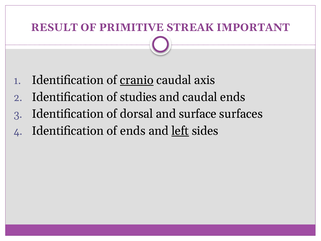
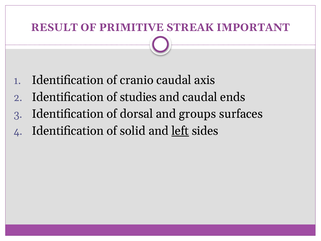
cranio underline: present -> none
surface: surface -> groups
of ends: ends -> solid
